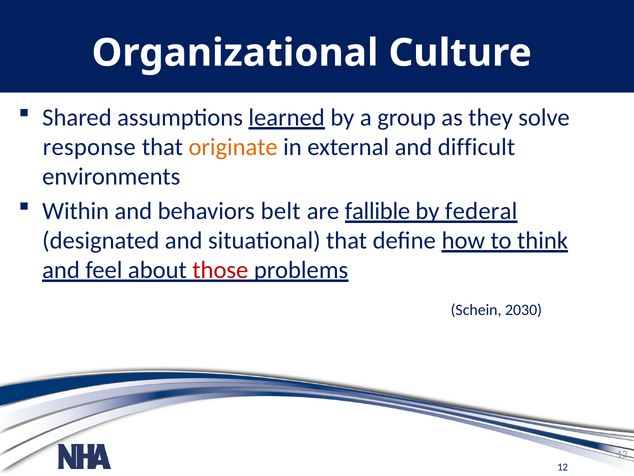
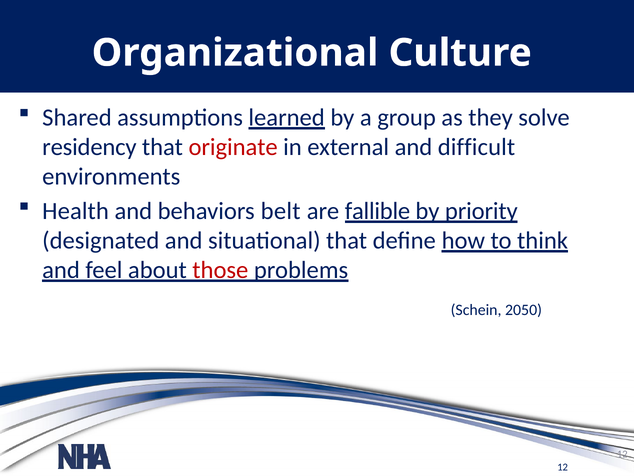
response: response -> residency
originate colour: orange -> red
Within: Within -> Health
federal: federal -> priority
2030: 2030 -> 2050
